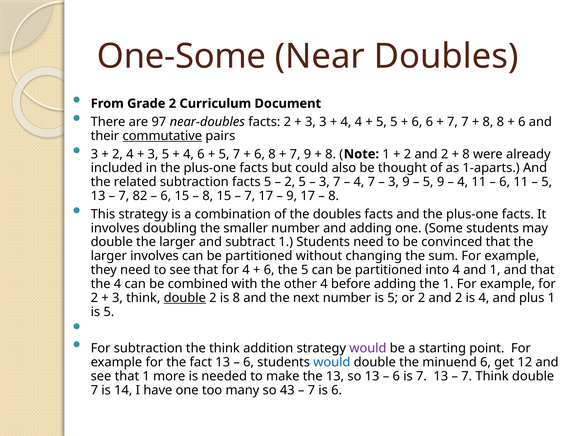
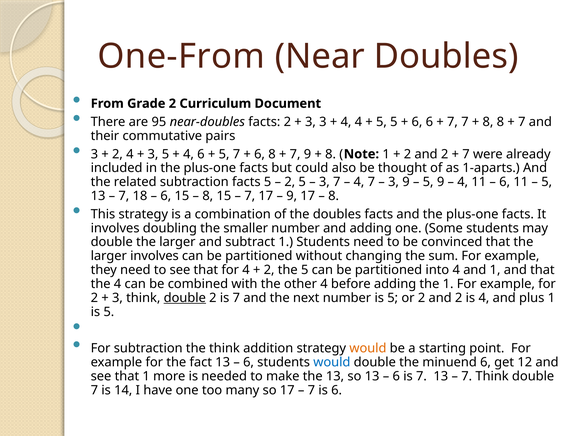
One-Some: One-Some -> One-From
97: 97 -> 95
6 at (522, 122): 6 -> 7
commutative underline: present -> none
8 at (466, 154): 8 -> 7
82: 82 -> 18
6 at (269, 270): 6 -> 2
2 is 8: 8 -> 7
would at (368, 348) colour: purple -> orange
so 43: 43 -> 17
